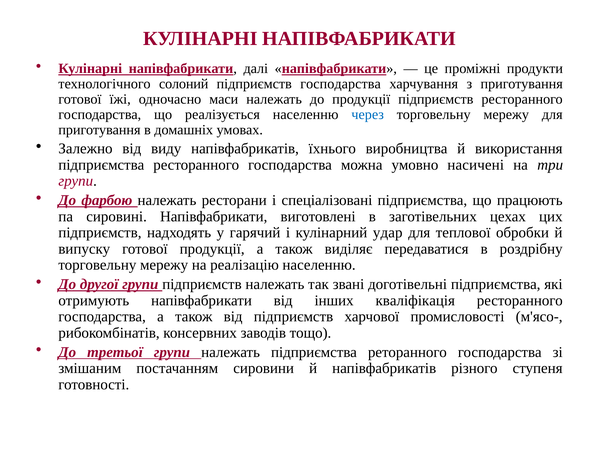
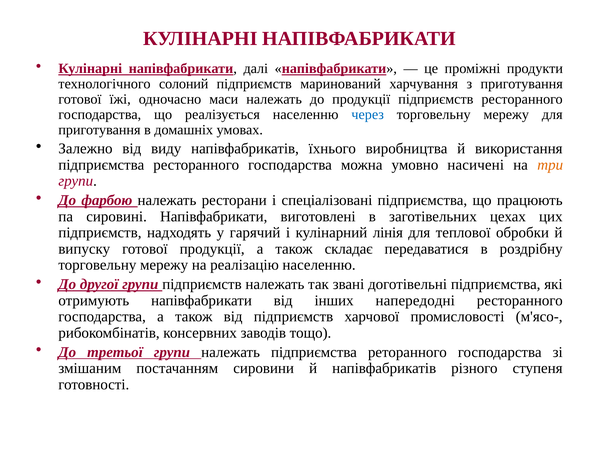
підприємств господарства: господарства -> маринований
три colour: black -> orange
удар: удар -> лінія
виділяє: виділяє -> складає
кваліфікація: кваліфікація -> напередодні
